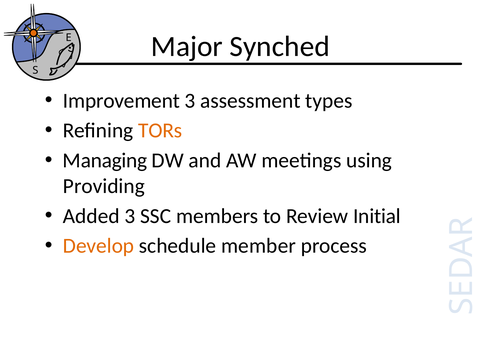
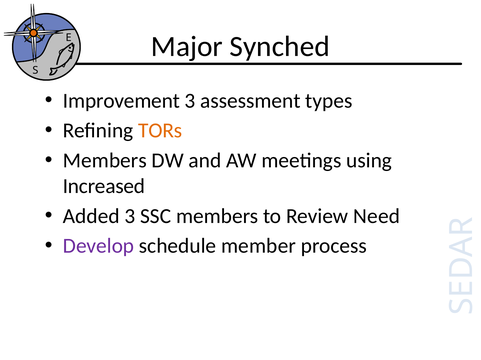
Managing at (105, 161): Managing -> Members
Providing: Providing -> Increased
Initial: Initial -> Need
Develop colour: orange -> purple
